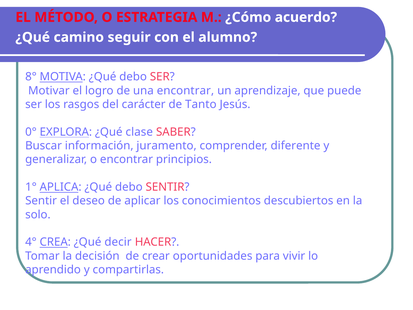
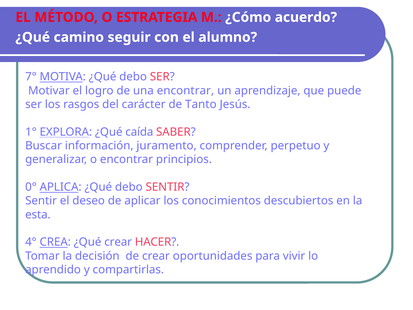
8°: 8° -> 7°
0°: 0° -> 1°
clase: clase -> caída
diferente: diferente -> perpetuo
1°: 1° -> 0°
solo: solo -> esta
¿Qué decir: decir -> crear
